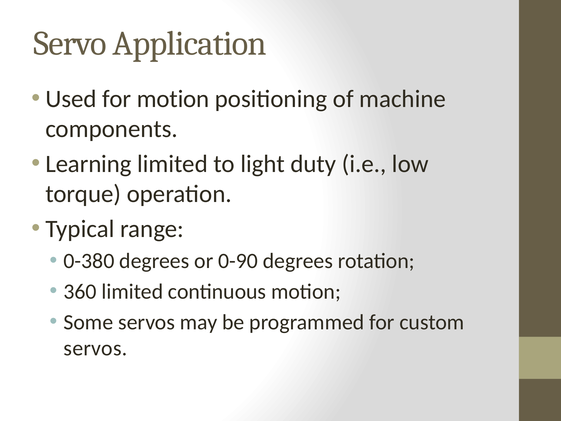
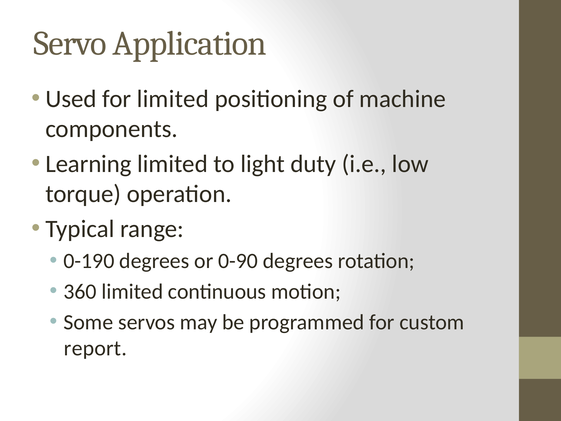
for motion: motion -> limited
0-380: 0-380 -> 0-190
servos at (95, 348): servos -> report
